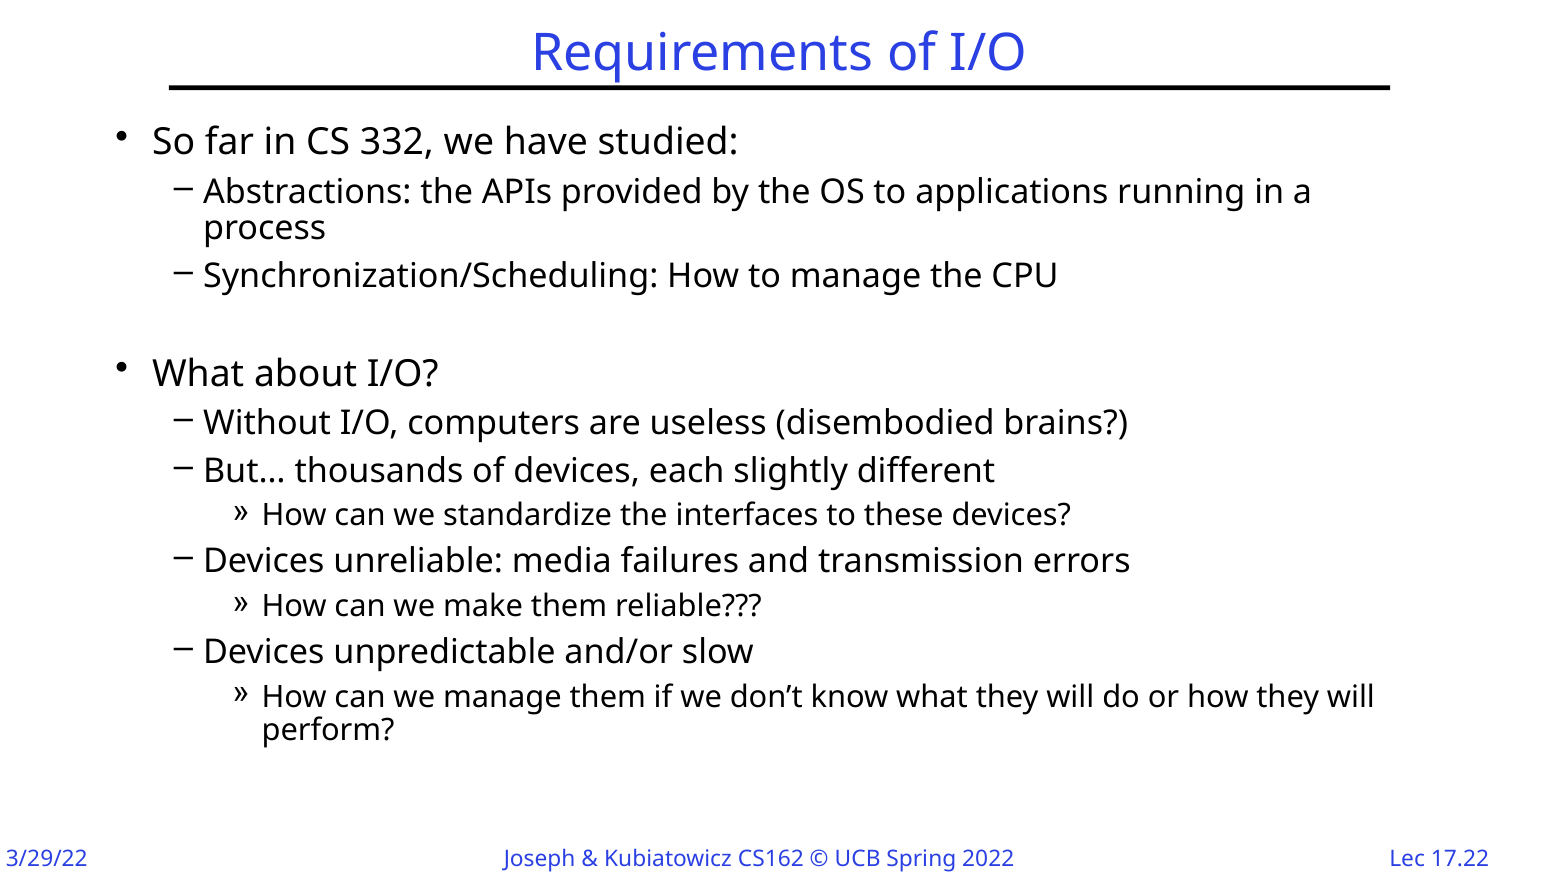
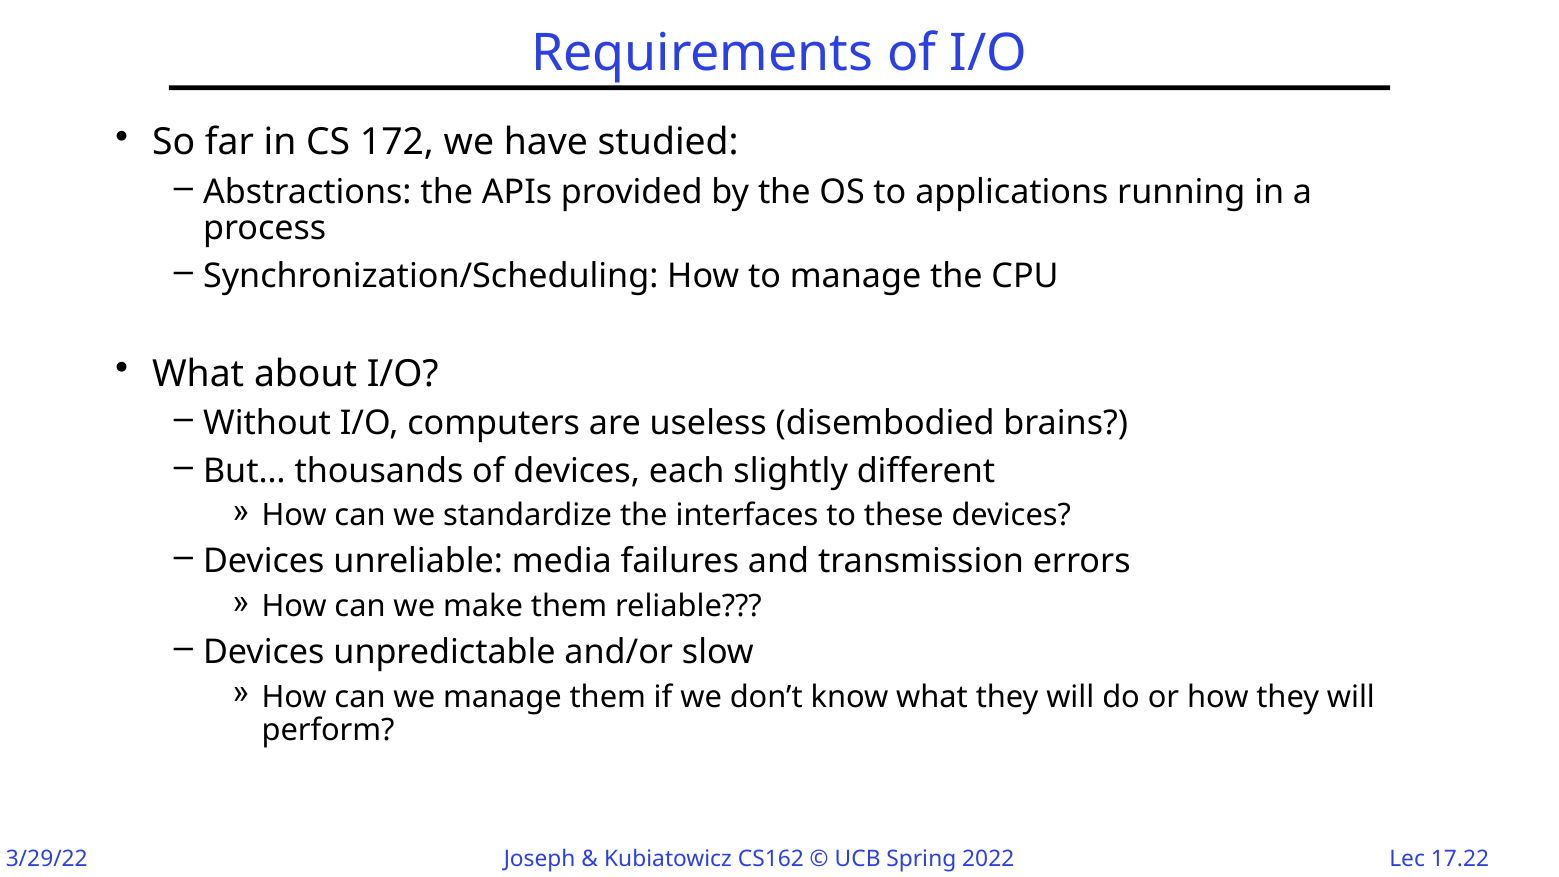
332: 332 -> 172
